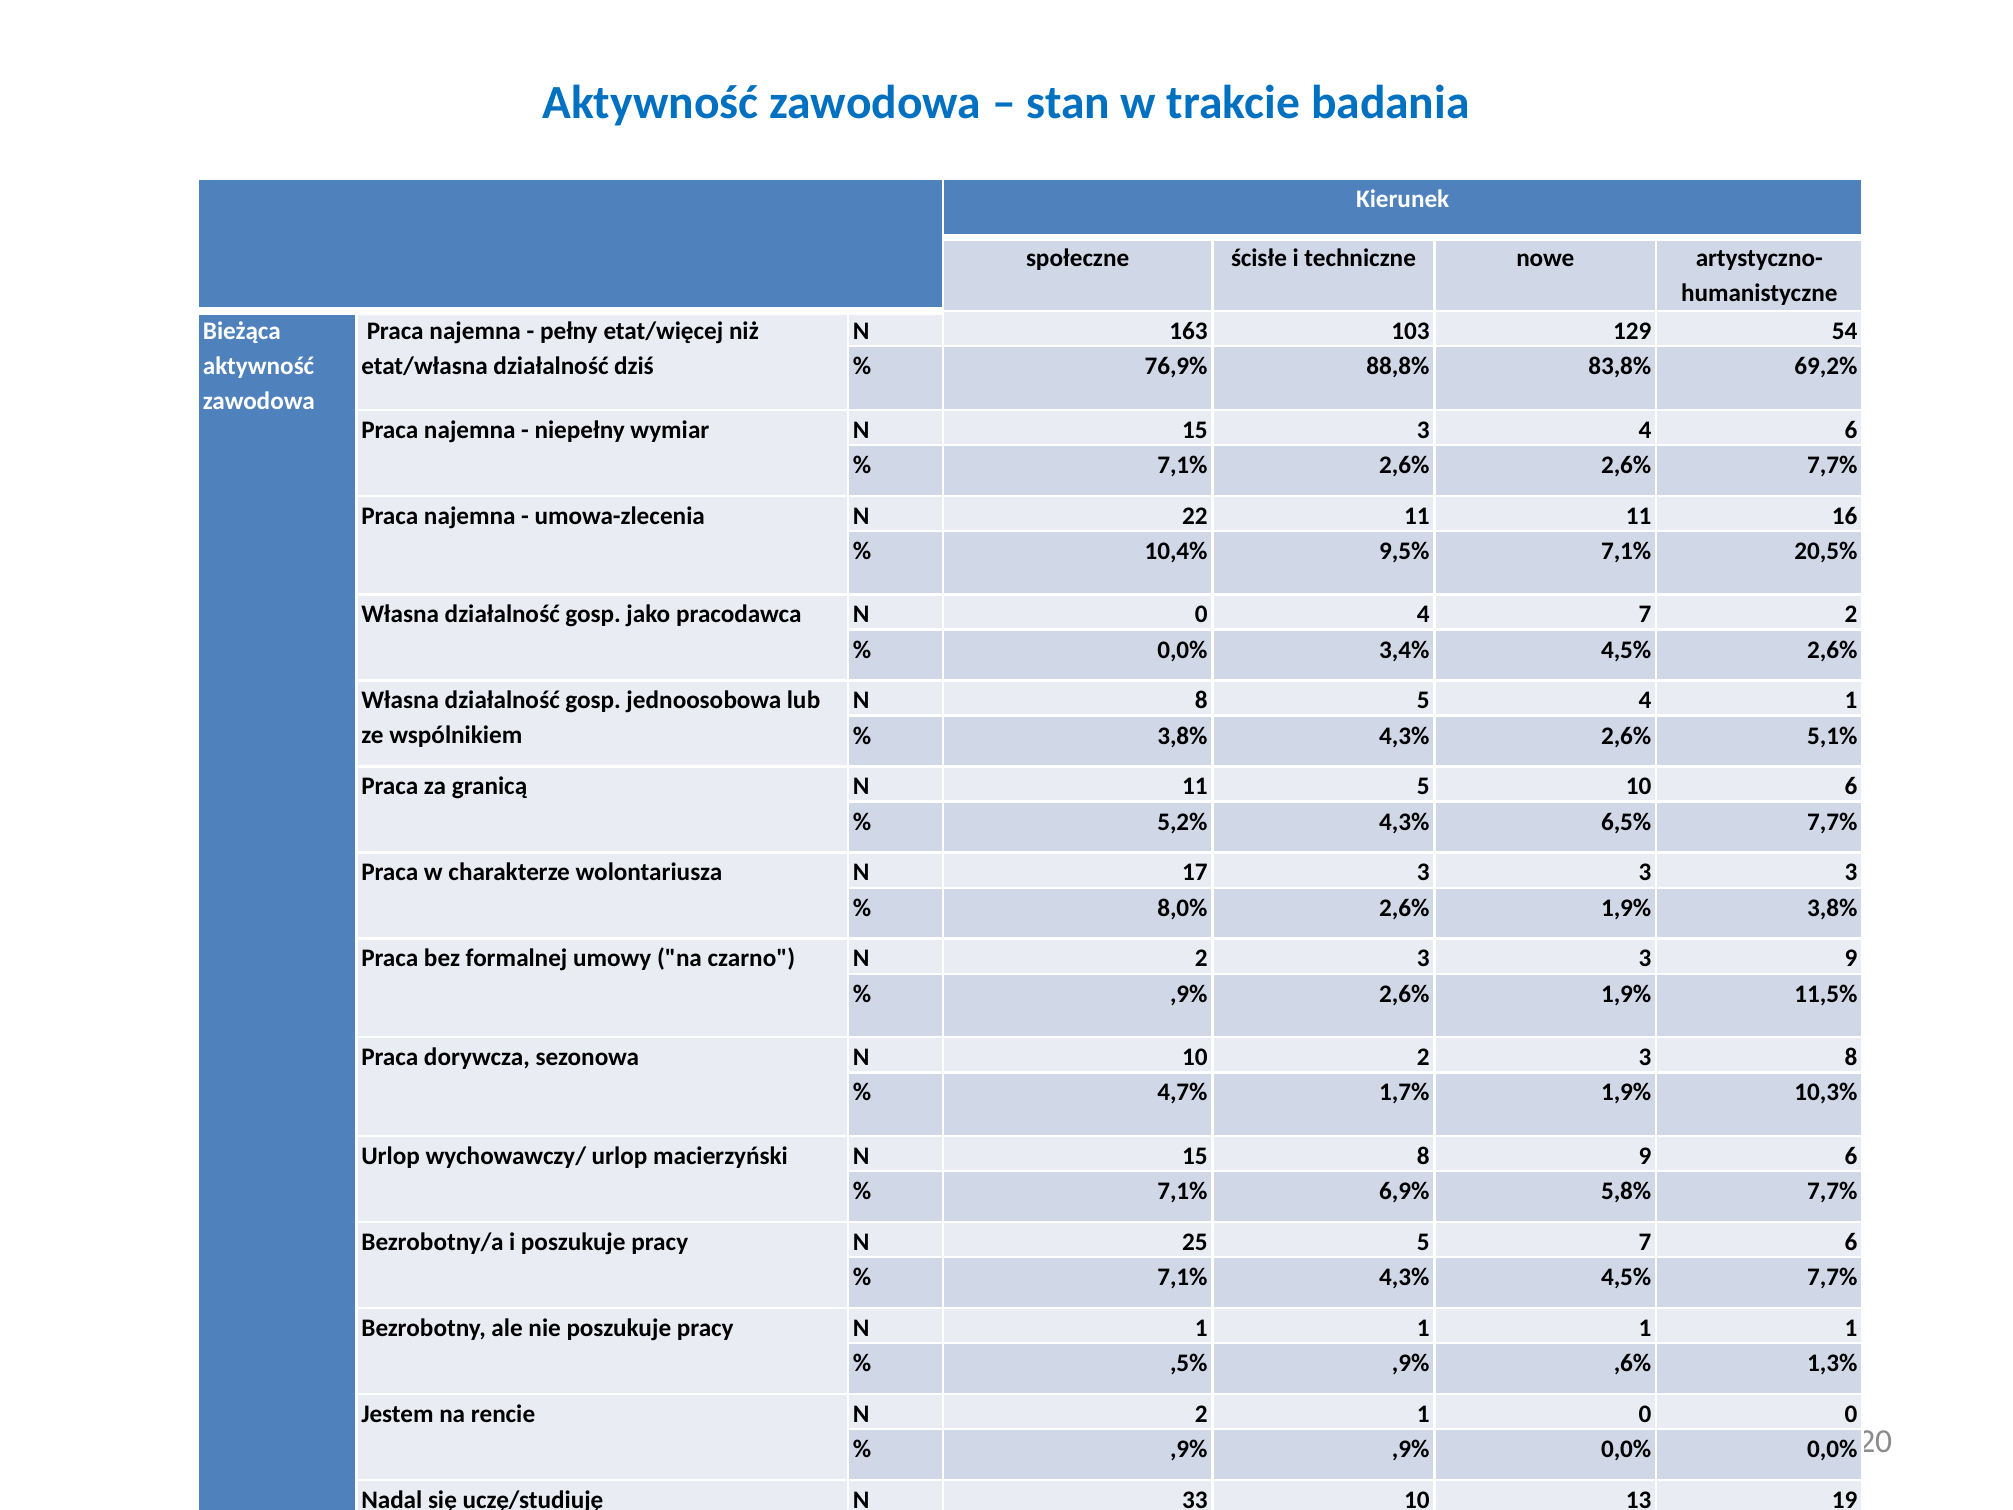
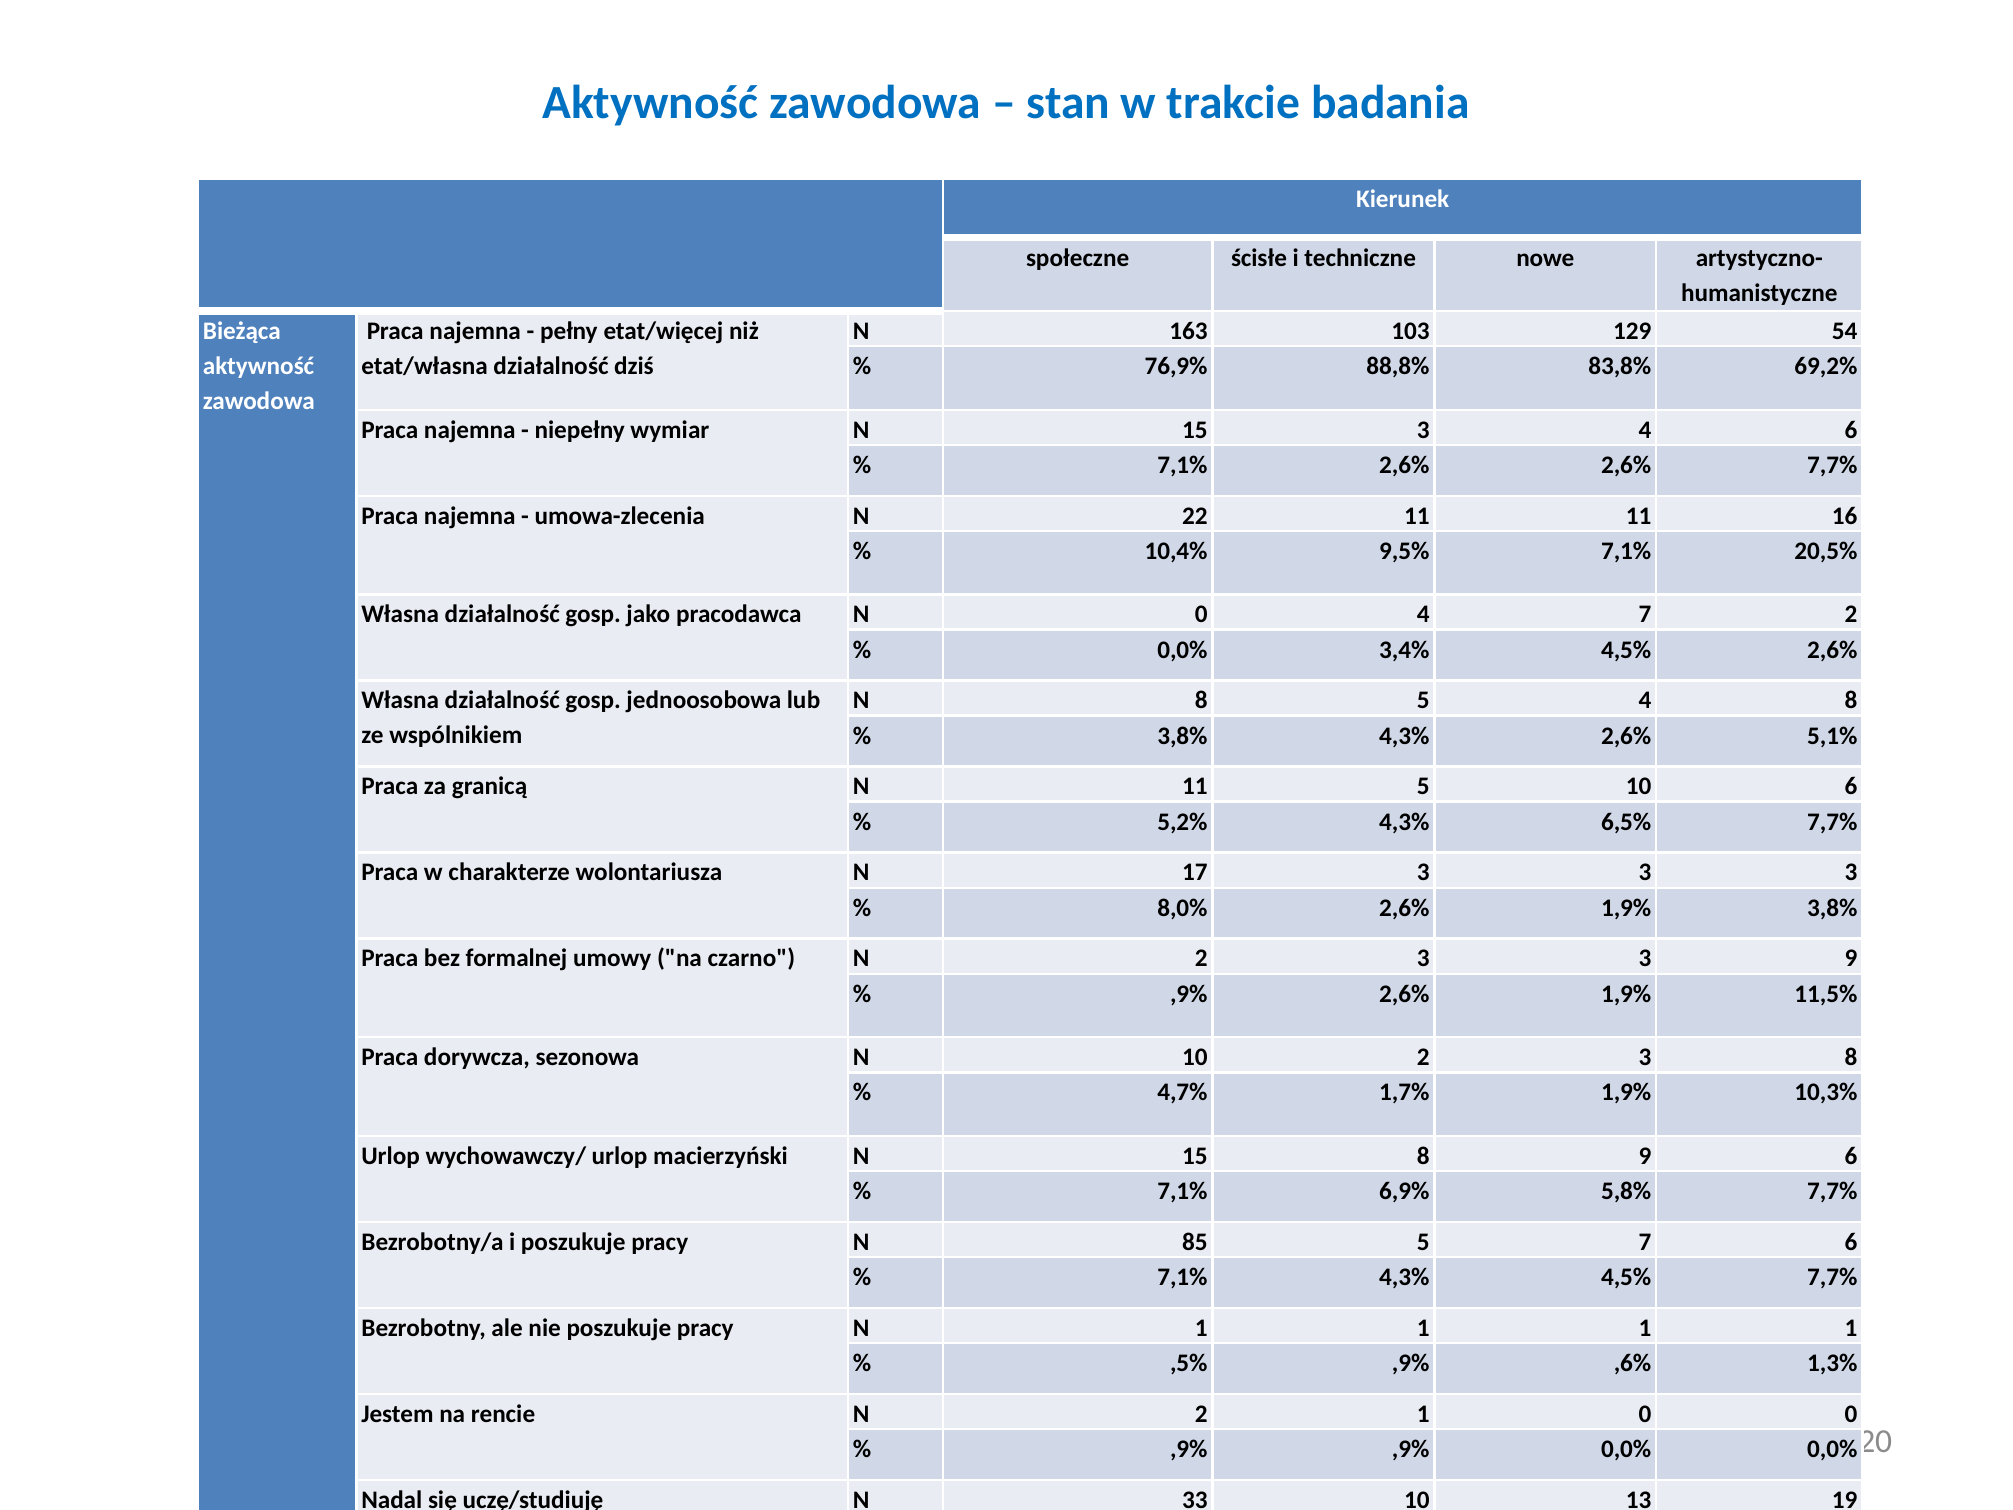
4 1: 1 -> 8
25: 25 -> 85
